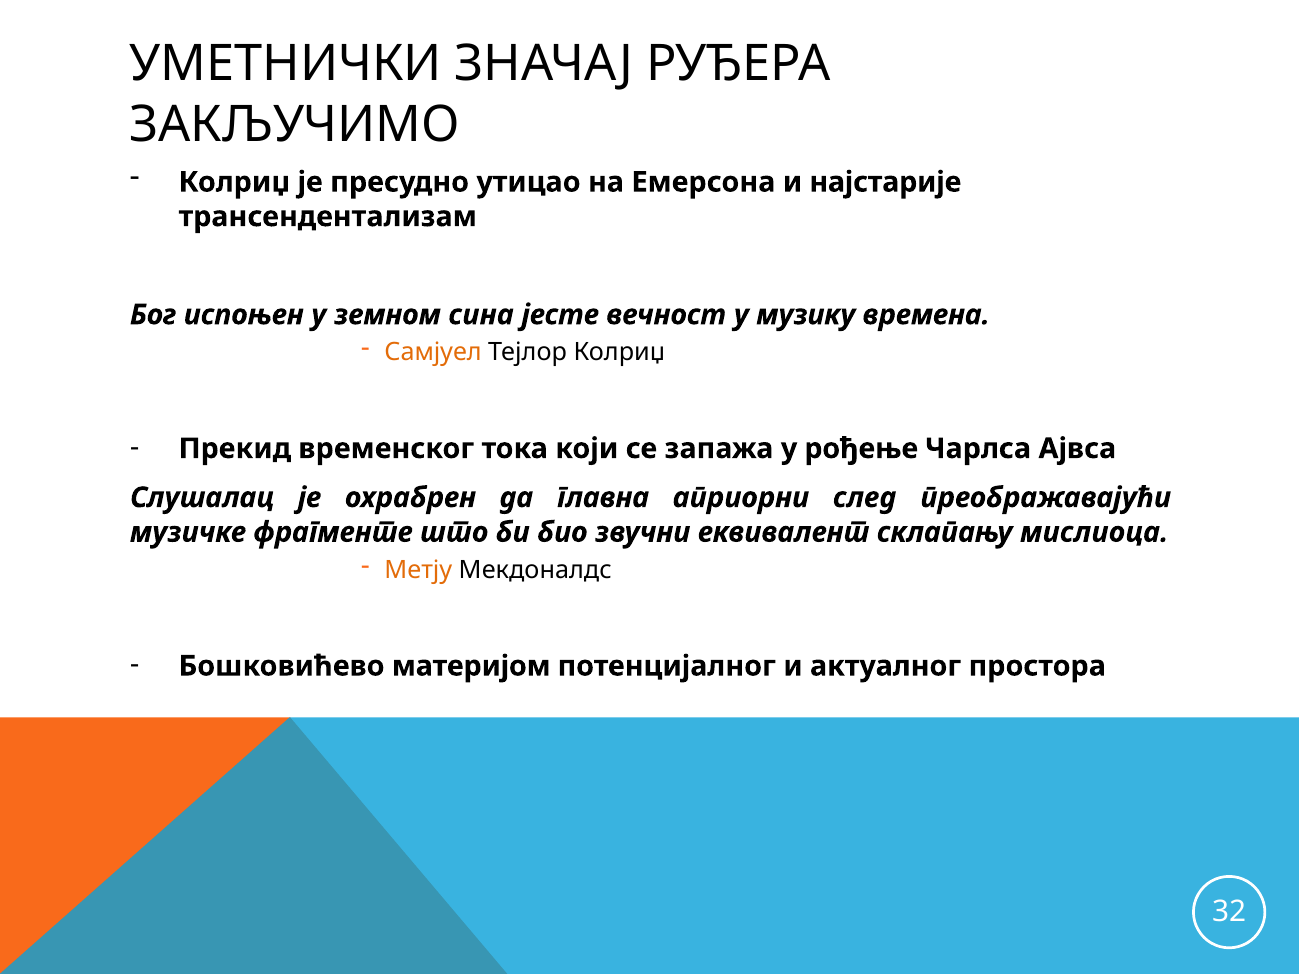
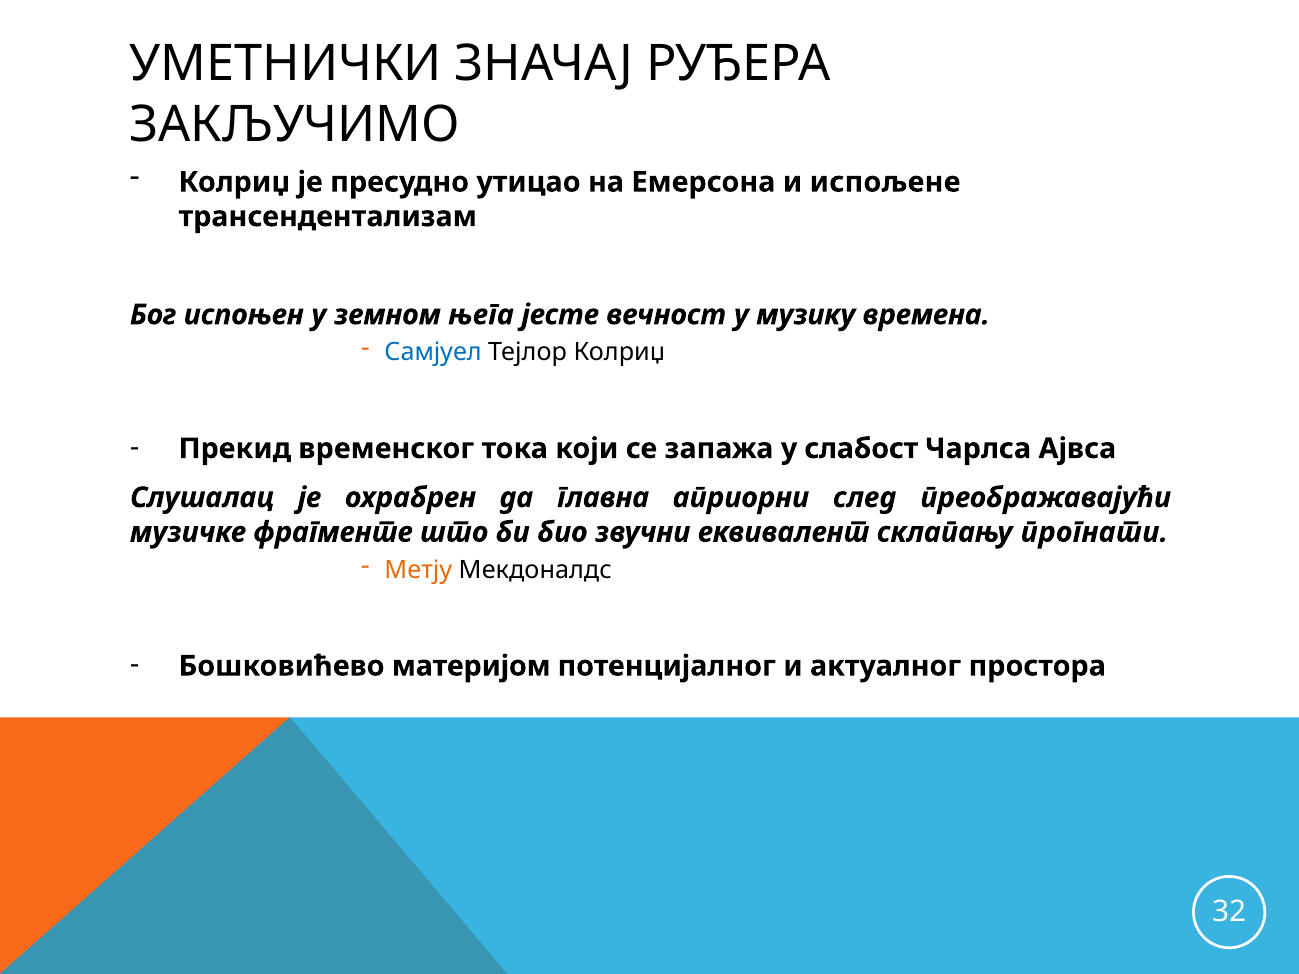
најстарије: најстарије -> испољене
сина: сина -> њега
Самјуел colour: orange -> blue
рођење: рођење -> слабост
мислиоца: мислиоца -> прогнати
